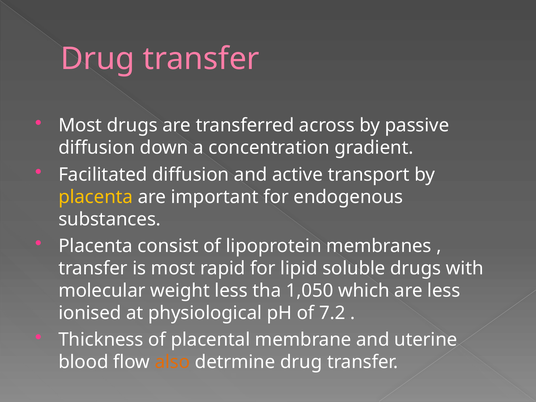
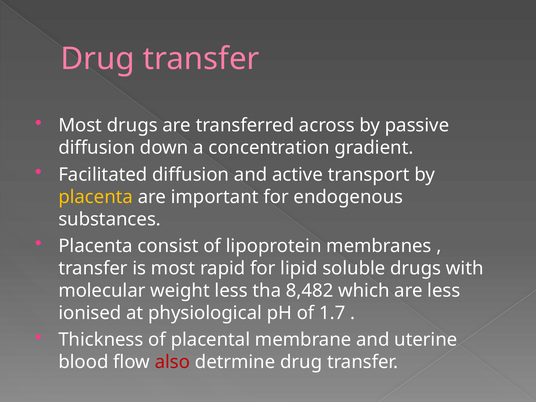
1,050: 1,050 -> 8,482
7.2: 7.2 -> 1.7
also colour: orange -> red
